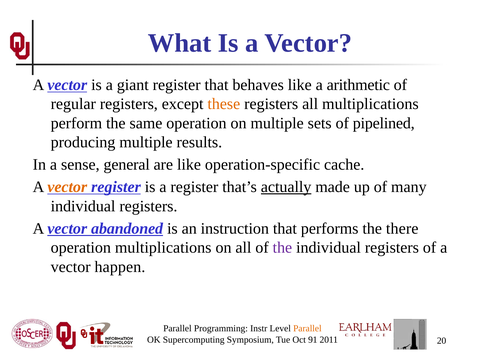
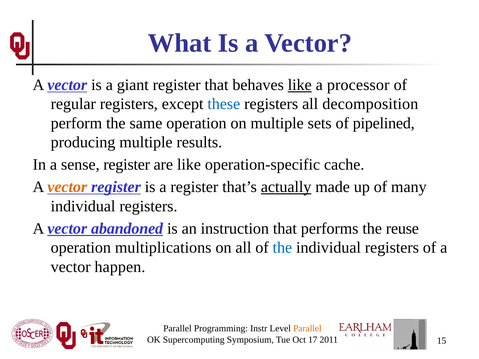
like at (300, 85) underline: none -> present
arithmetic: arithmetic -> processor
these colour: orange -> blue
all multiplications: multiplications -> decomposition
sense general: general -> register
there: there -> reuse
the at (282, 248) colour: purple -> blue
91: 91 -> 17
20: 20 -> 15
